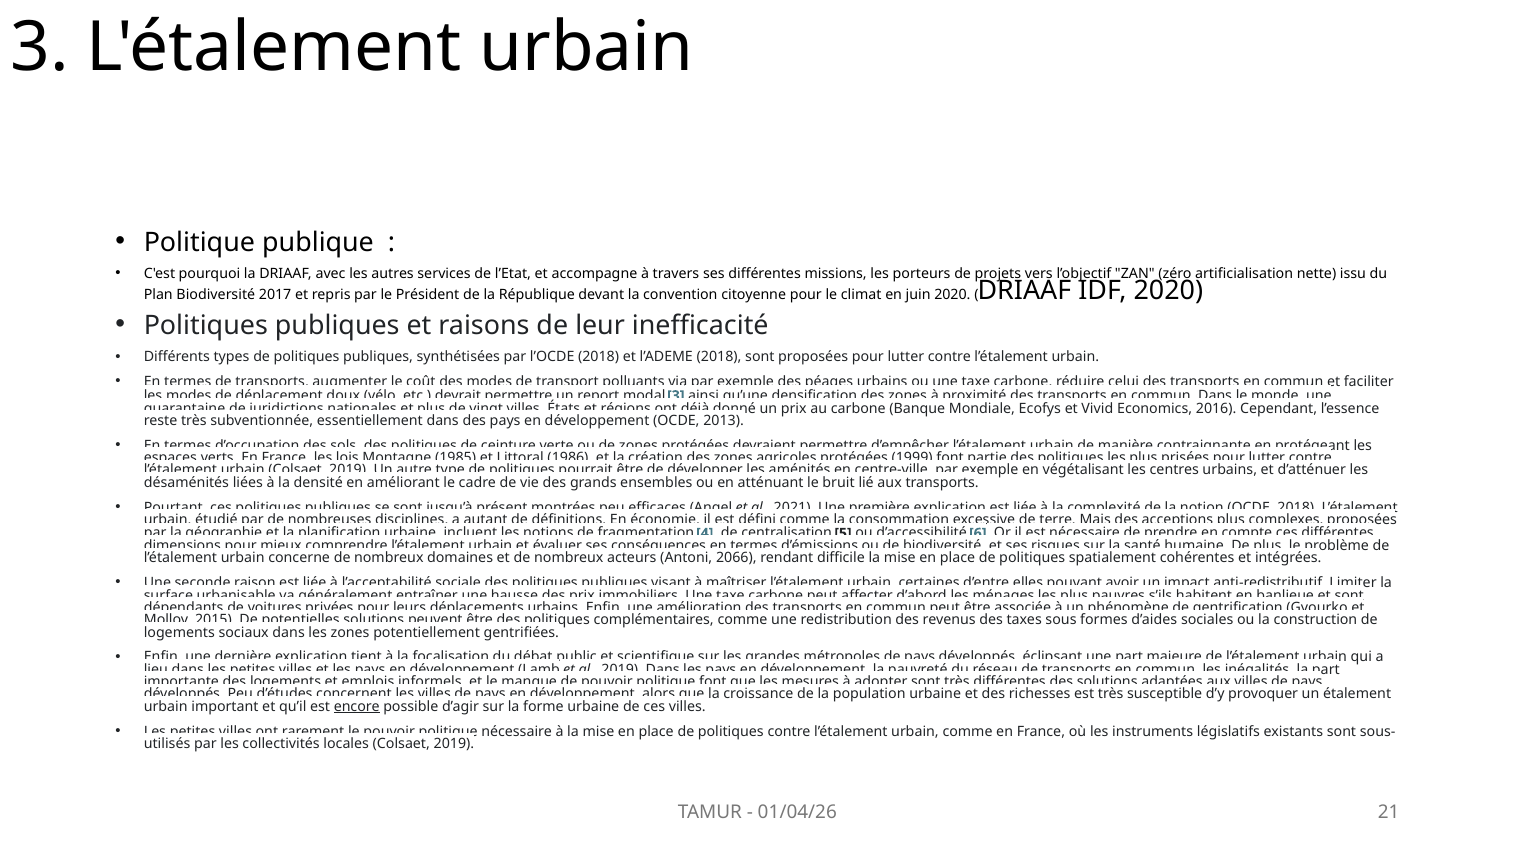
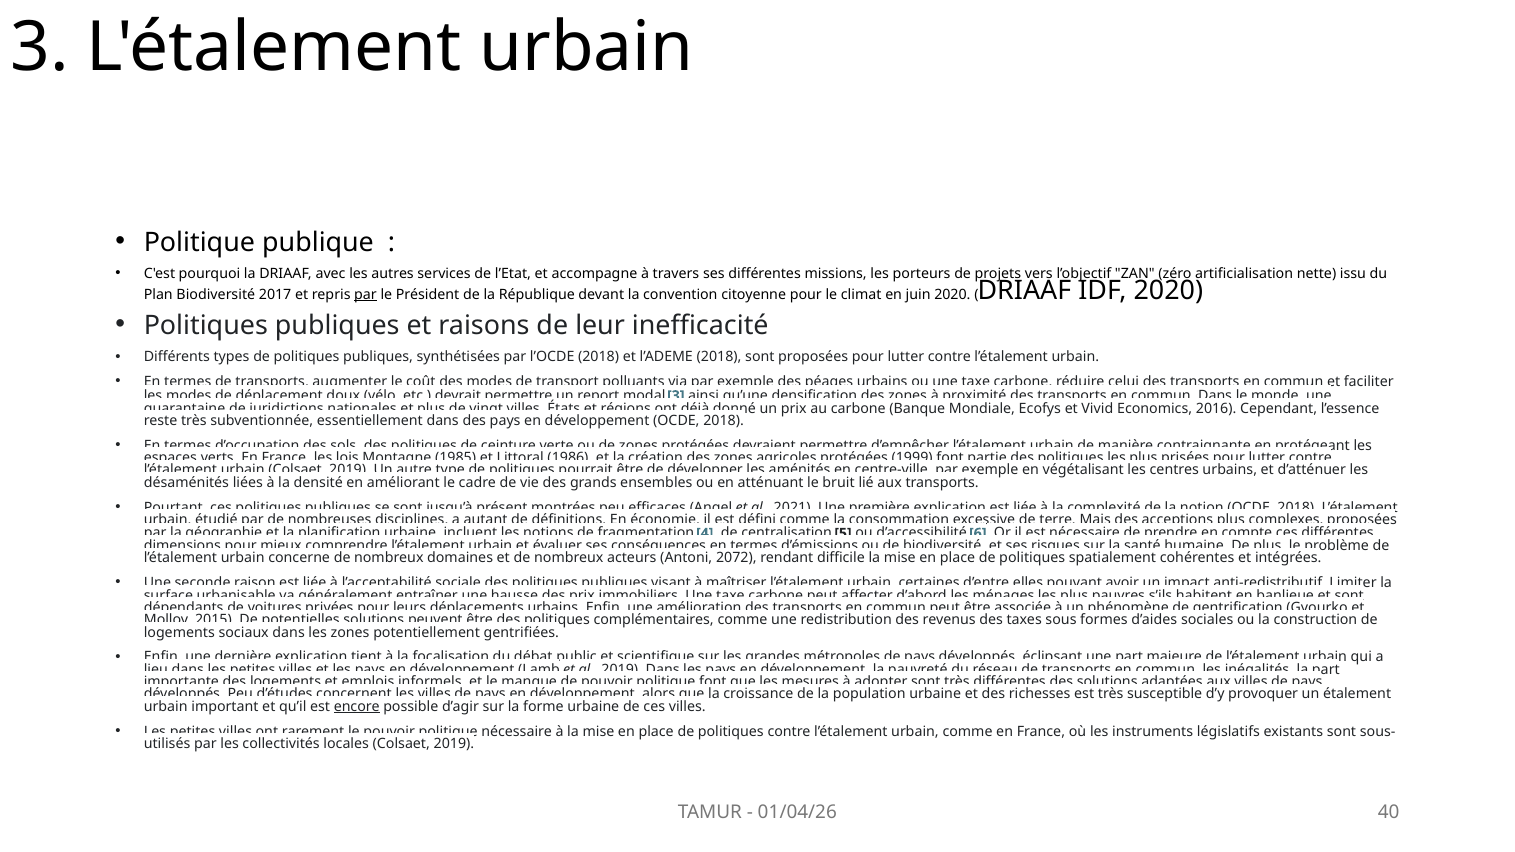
par at (366, 294) underline: none -> present
développement OCDE 2013: 2013 -> 2018
2066: 2066 -> 2072
21: 21 -> 40
